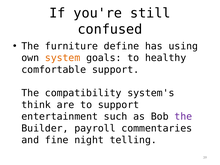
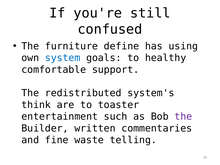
system colour: orange -> blue
compatibility: compatibility -> redistributed
to support: support -> toaster
payroll: payroll -> written
night: night -> waste
